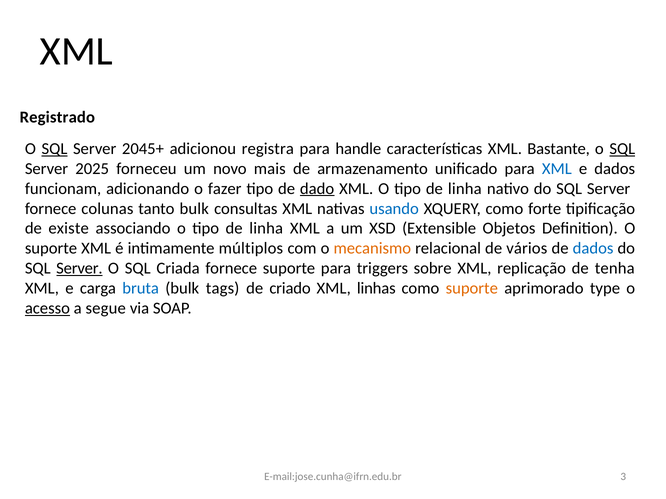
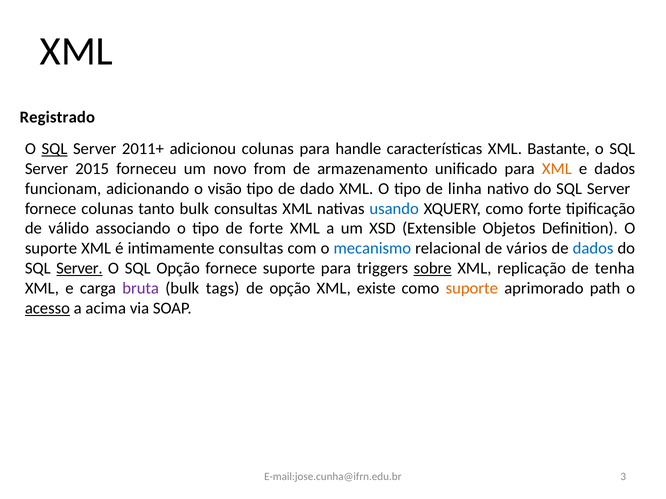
2045+: 2045+ -> 2011+
adicionou registra: registra -> colunas
SQL at (622, 149) underline: present -> none
2025: 2025 -> 2015
mais: mais -> from
XML at (557, 169) colour: blue -> orange
fazer: fazer -> visão
dado underline: present -> none
existe: existe -> válido
linha at (266, 229): linha -> forte
intimamente múltiplos: múltiplos -> consultas
mecanismo colour: orange -> blue
SQL Criada: Criada -> Opção
sobre underline: none -> present
bruta colour: blue -> purple
de criado: criado -> opção
linhas: linhas -> existe
type: type -> path
segue: segue -> acima
